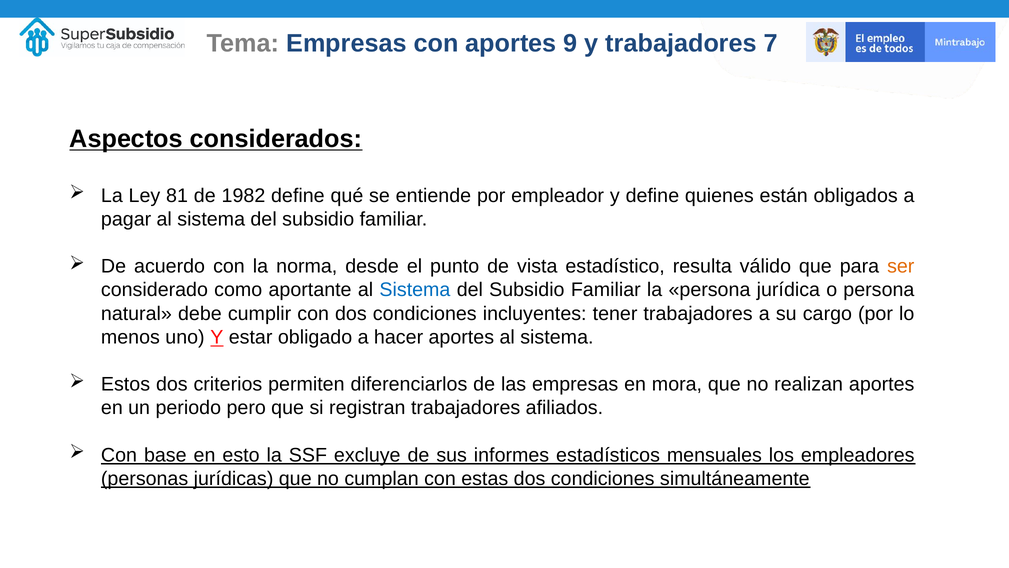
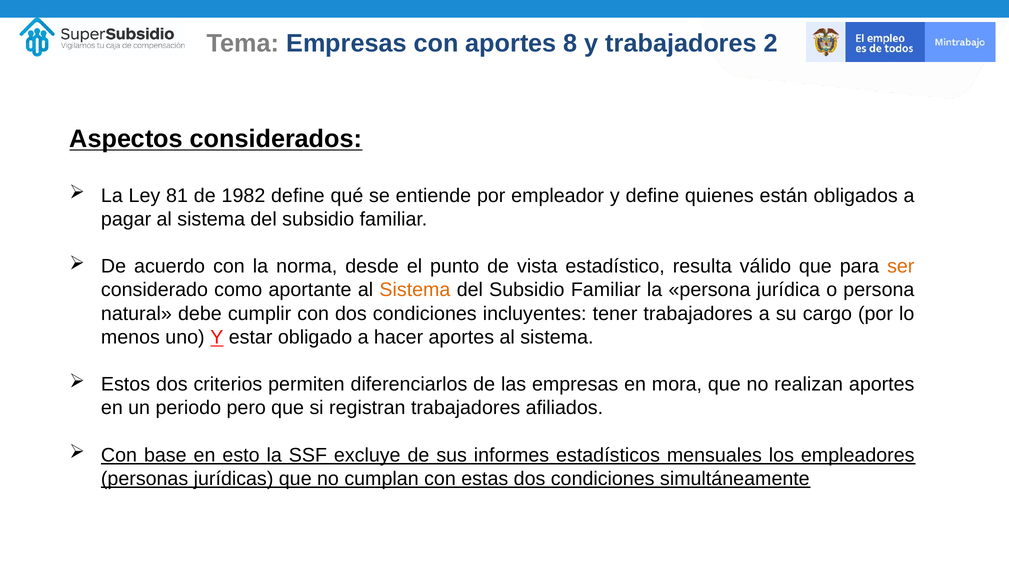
9: 9 -> 8
7: 7 -> 2
Sistema at (415, 290) colour: blue -> orange
